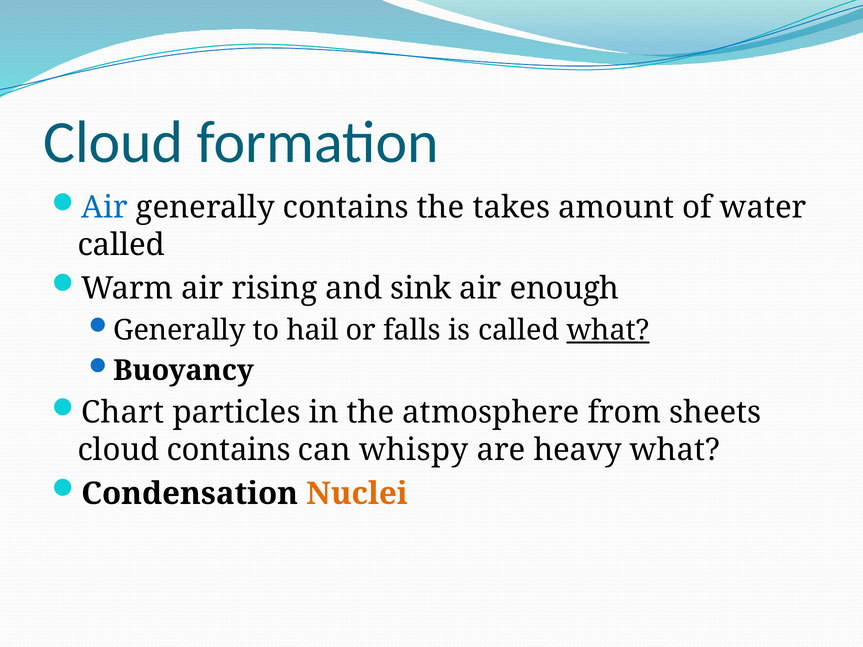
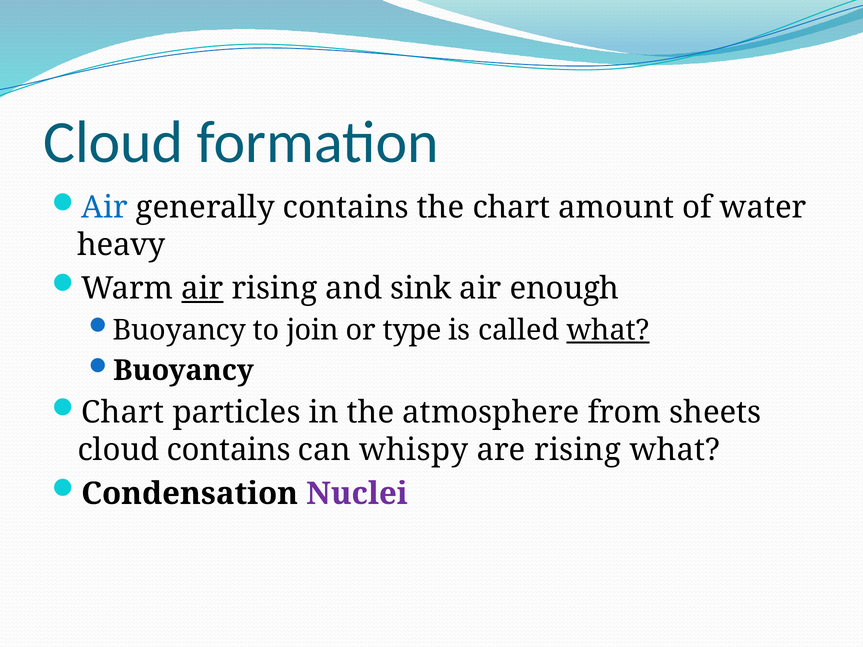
the takes: takes -> chart
called at (121, 245): called -> heavy
air at (203, 289) underline: none -> present
Generally at (179, 330): Generally -> Buoyancy
hail: hail -> join
falls: falls -> type
are heavy: heavy -> rising
Nuclei colour: orange -> purple
